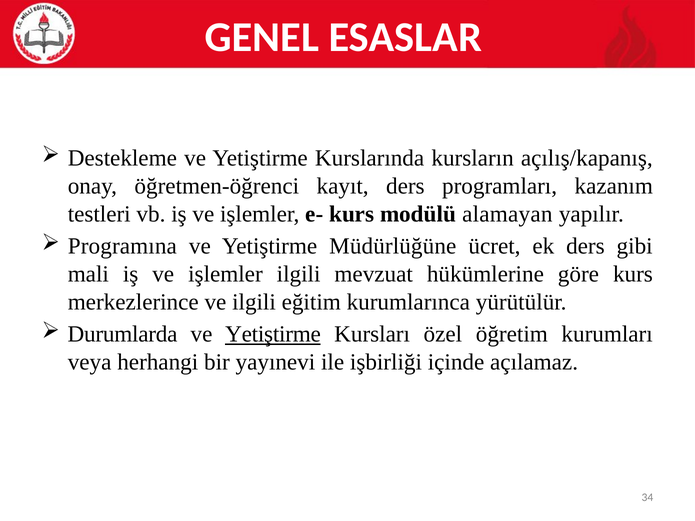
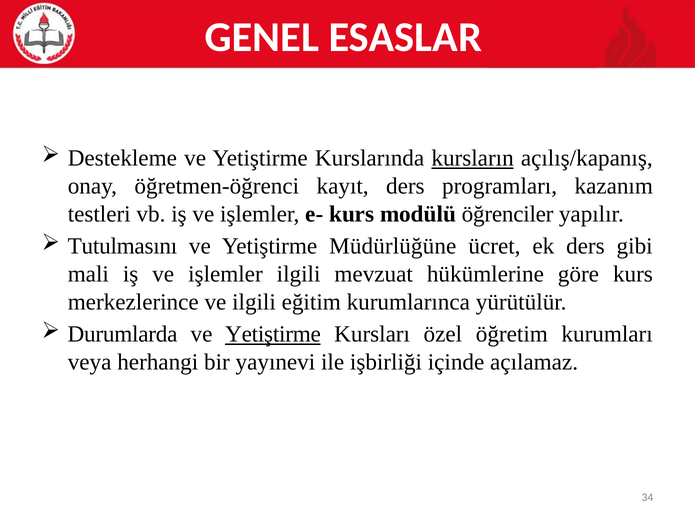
kursların underline: none -> present
alamayan: alamayan -> öğrenciler
Programına: Programına -> Tutulmasını
